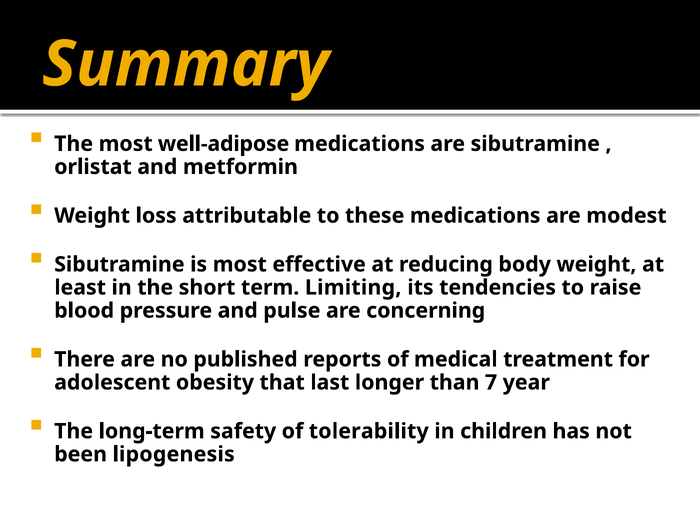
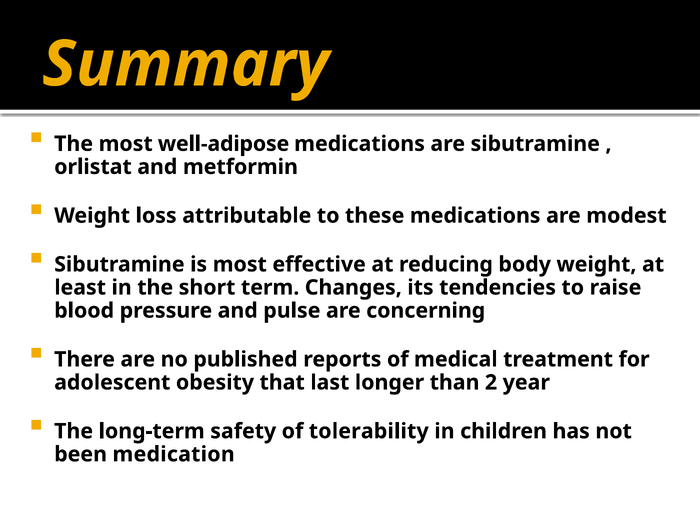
Limiting: Limiting -> Changes
7: 7 -> 2
lipogenesis: lipogenesis -> medication
